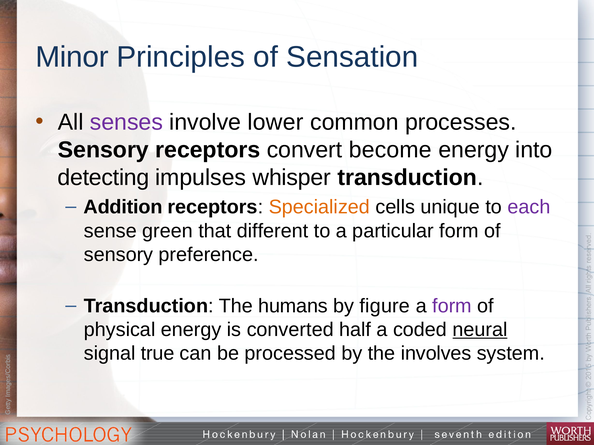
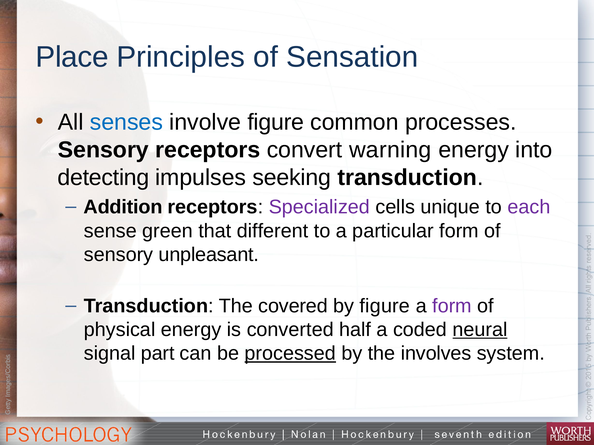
Minor: Minor -> Place
senses colour: purple -> blue
involve lower: lower -> figure
become: become -> warning
whisper: whisper -> seeking
Specialized colour: orange -> purple
preference: preference -> unpleasant
humans: humans -> covered
true: true -> part
processed underline: none -> present
